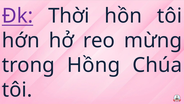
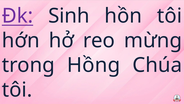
Thời: Thời -> Sinh
